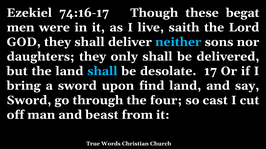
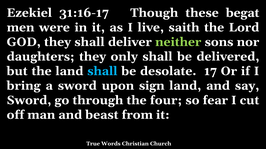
74:16-17: 74:16-17 -> 31:16-17
neither colour: light blue -> light green
find: find -> sign
cast: cast -> fear
